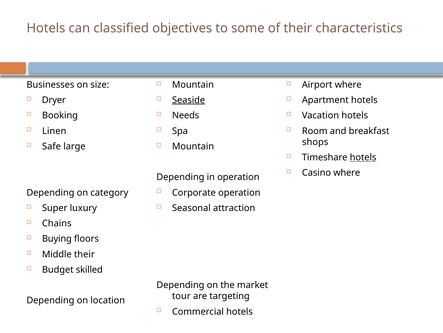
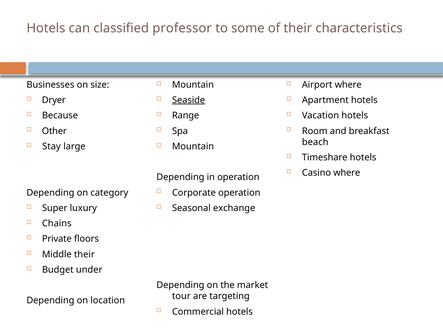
objectives: objectives -> professor
Booking: Booking -> Because
Needs: Needs -> Range
Linen: Linen -> Other
shops: shops -> beach
Safe: Safe -> Stay
hotels at (363, 157) underline: present -> none
attraction: attraction -> exchange
Buying: Buying -> Private
skilled: skilled -> under
